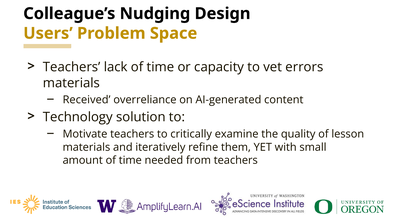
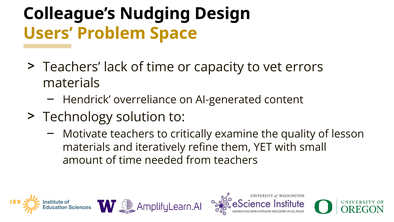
Received: Received -> Hendrick
